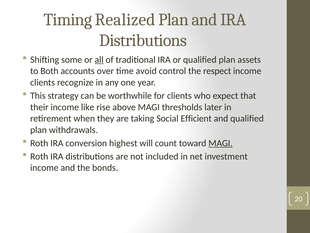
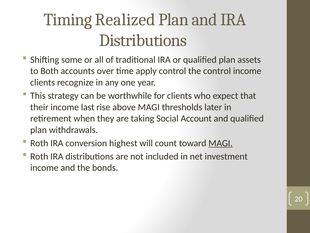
all underline: present -> none
avoid: avoid -> apply
the respect: respect -> control
like: like -> last
Efficient: Efficient -> Account
